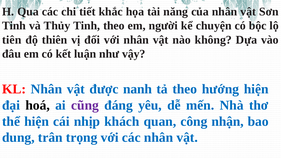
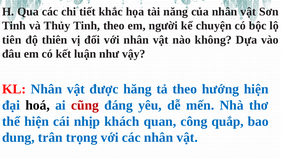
nanh: nanh -> hăng
cũng colour: purple -> red
nhận: nhận -> quắp
